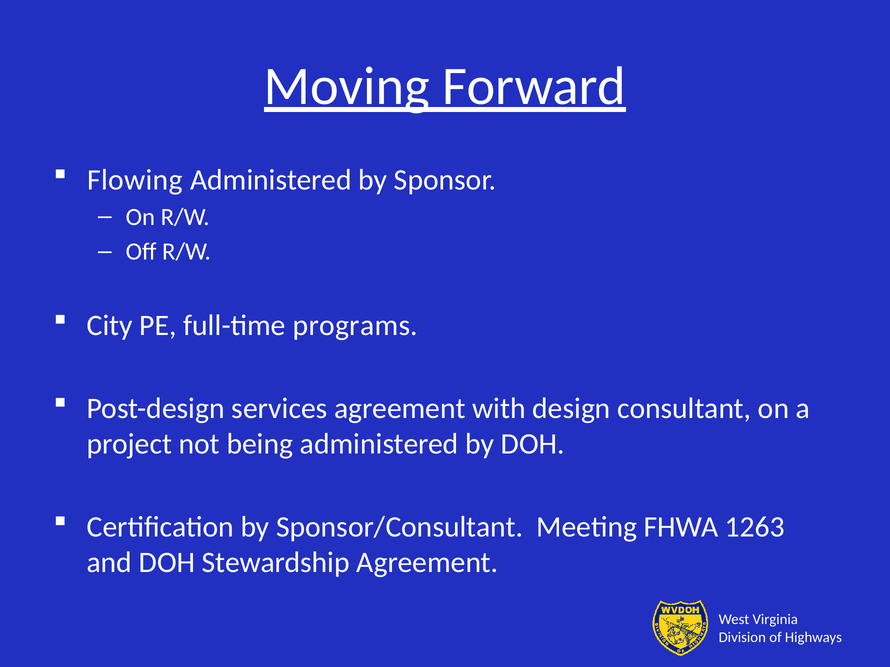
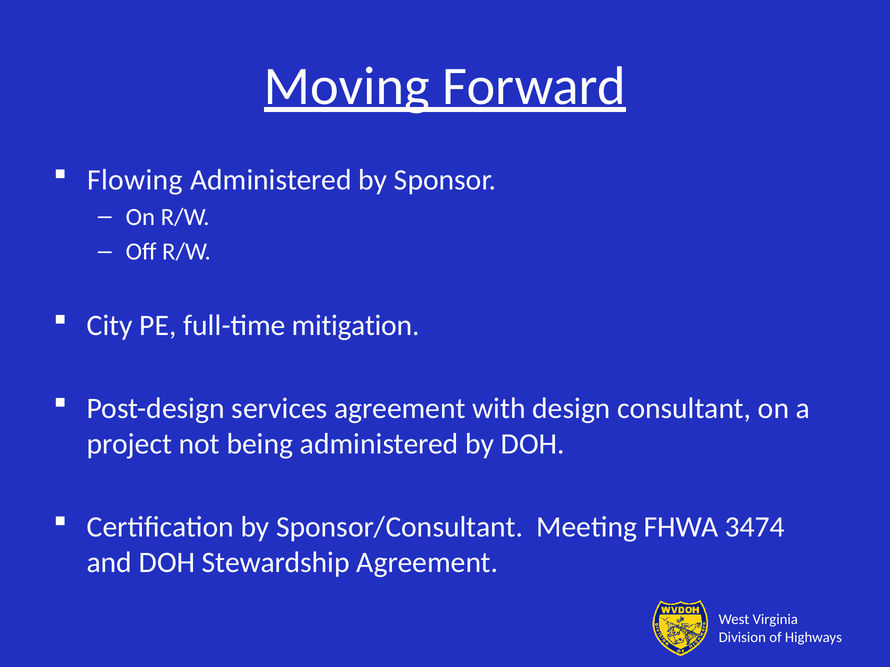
programs: programs -> mitigation
1263: 1263 -> 3474
